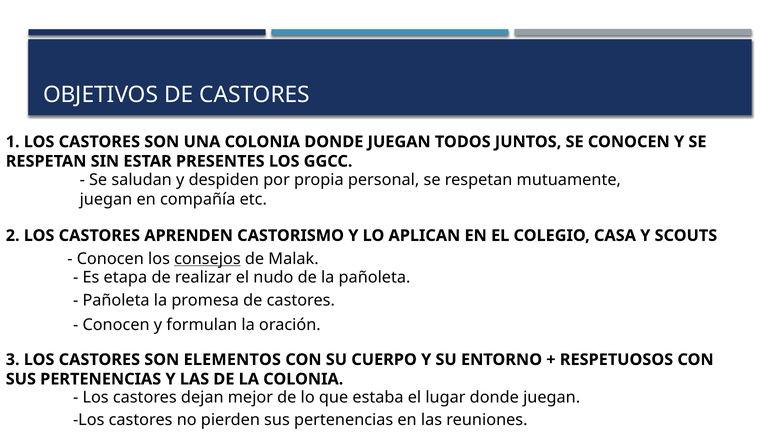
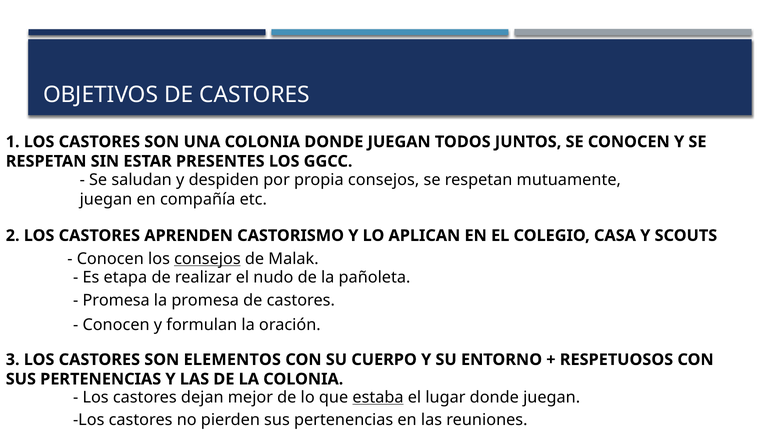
propia personal: personal -> consejos
Pañoleta at (116, 301): Pañoleta -> Promesa
estaba underline: none -> present
